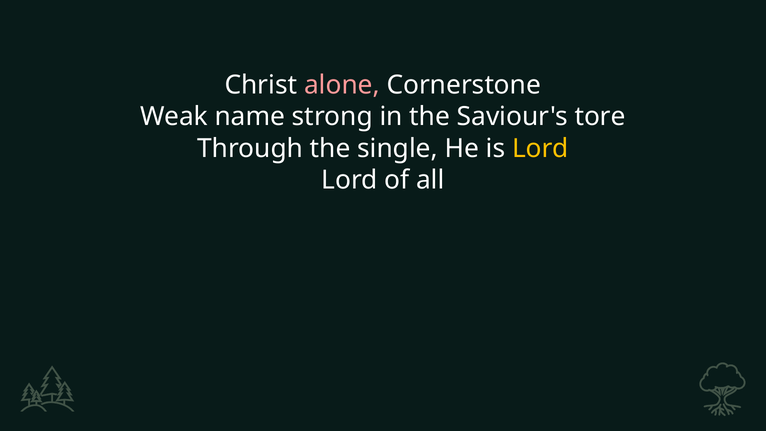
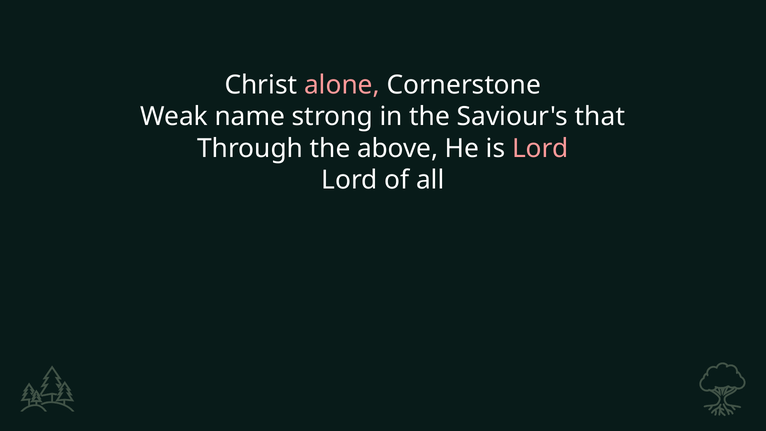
tore: tore -> that
single: single -> above
Lord at (540, 148) colour: yellow -> pink
